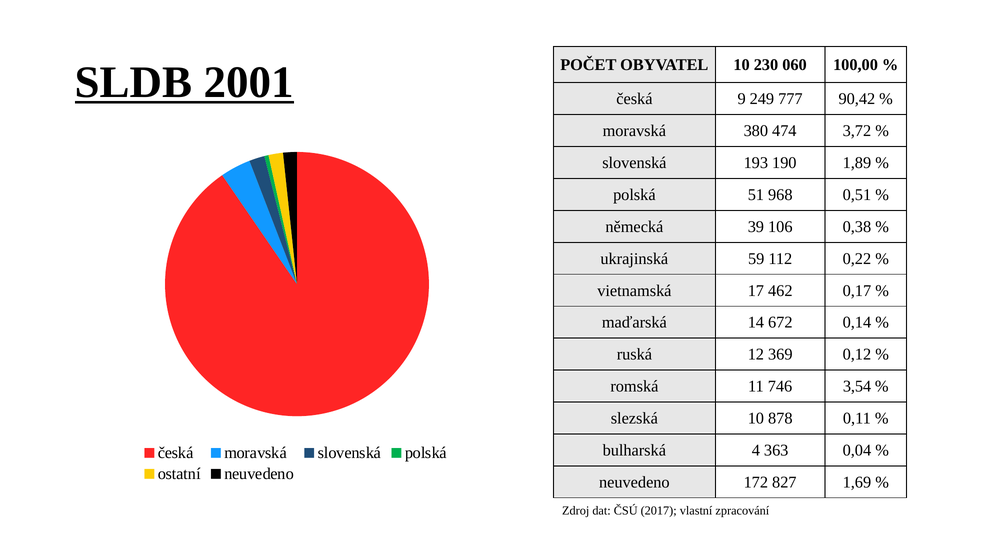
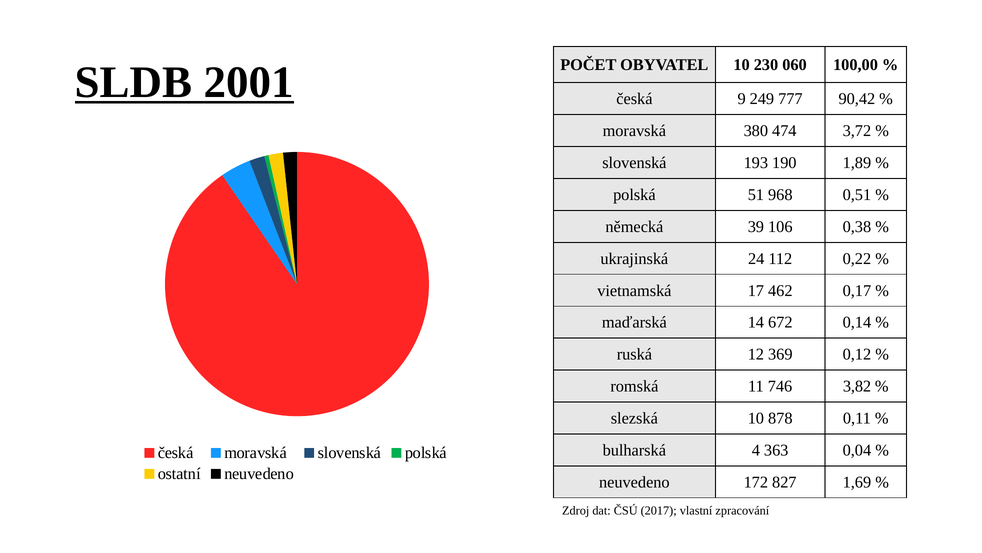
59: 59 -> 24
3,54: 3,54 -> 3,82
